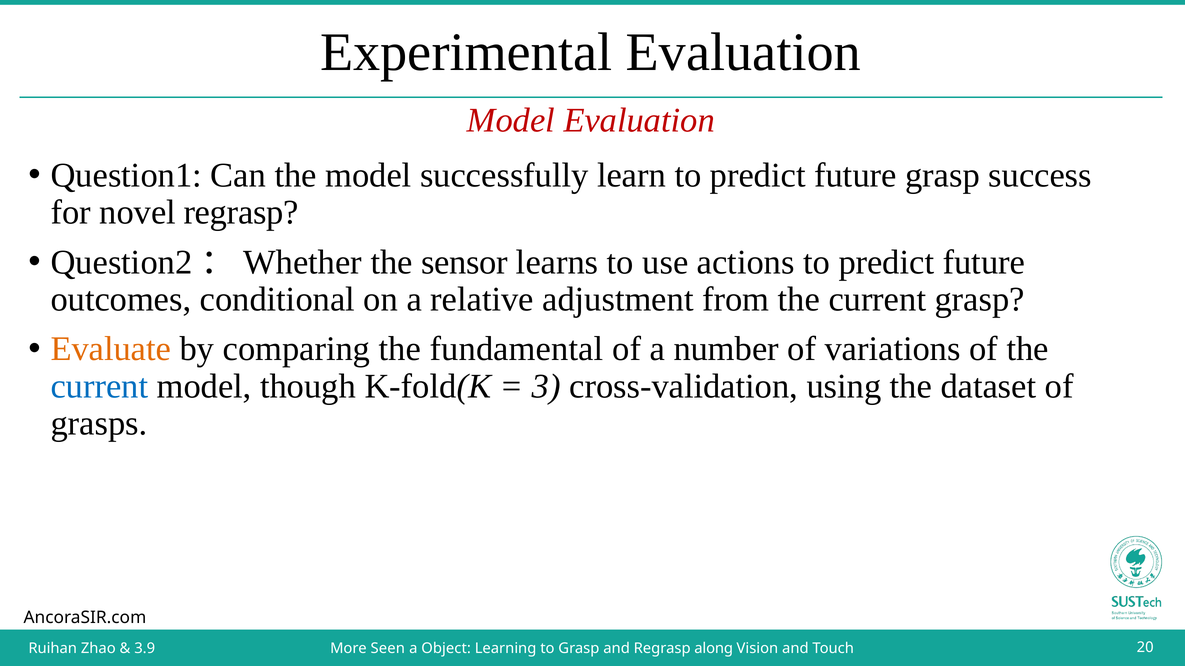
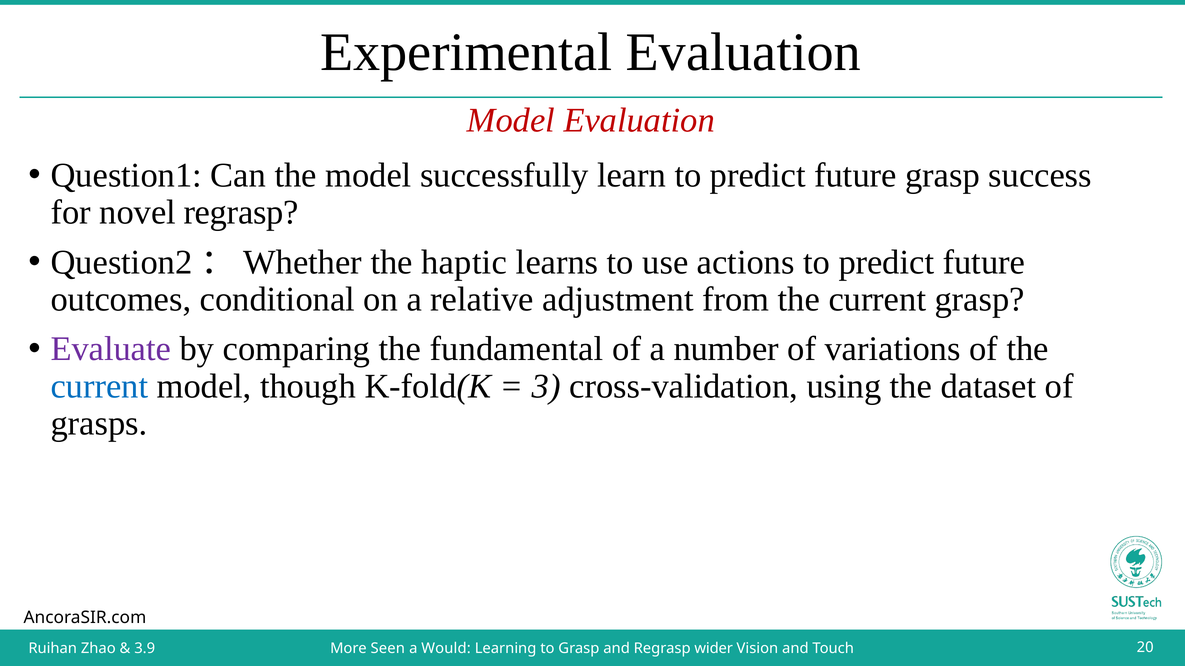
sensor: sensor -> haptic
Evaluate colour: orange -> purple
Object: Object -> Would
along: along -> wider
